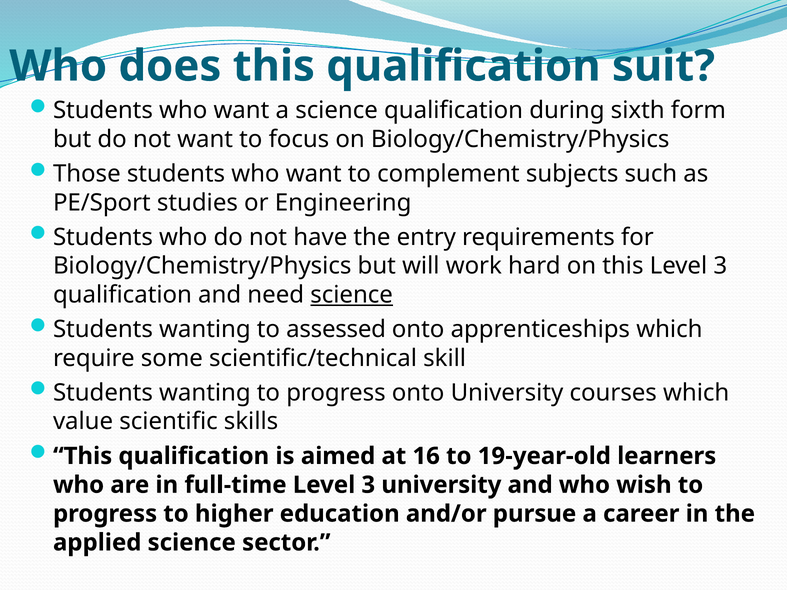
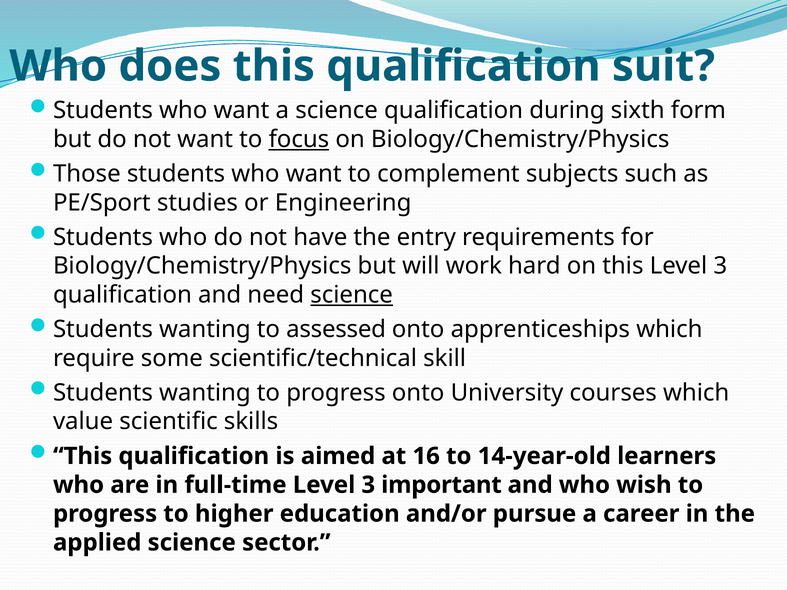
focus underline: none -> present
19-year-old: 19-year-old -> 14-year-old
3 university: university -> important
